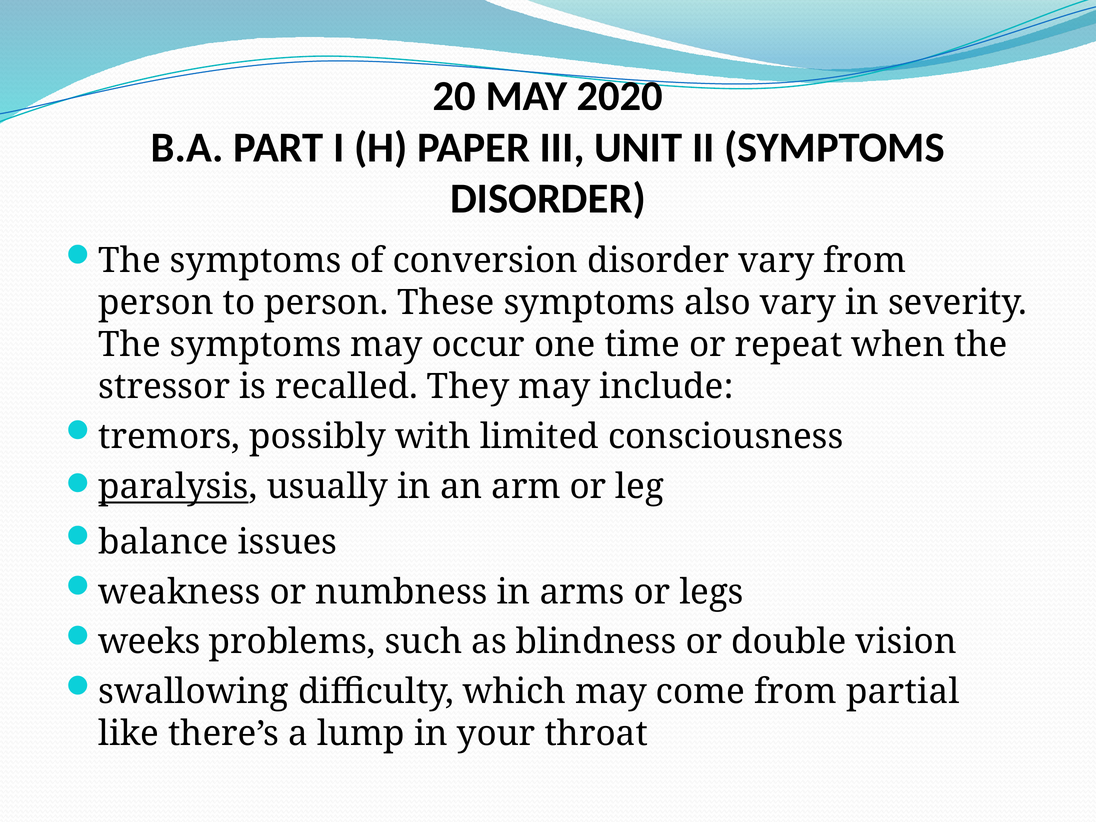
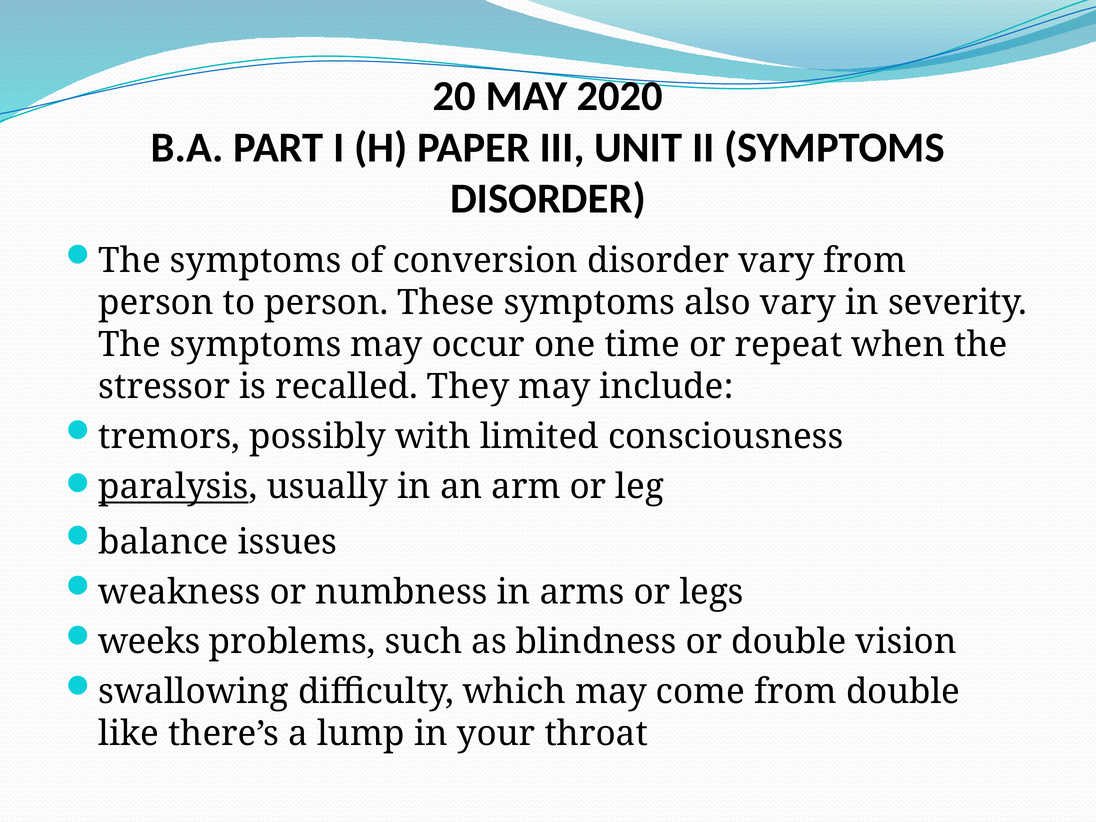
from partial: partial -> double
